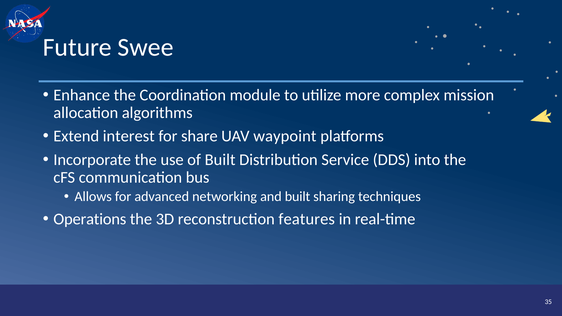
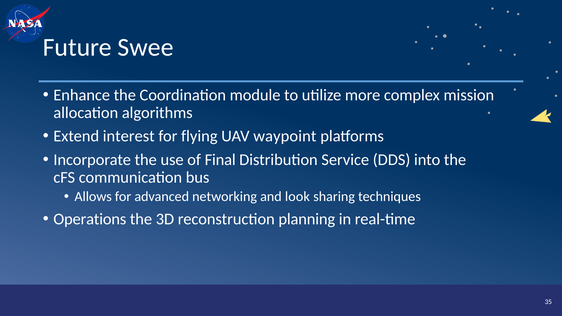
share: share -> flying
of Built: Built -> Final
and built: built -> look
features: features -> planning
